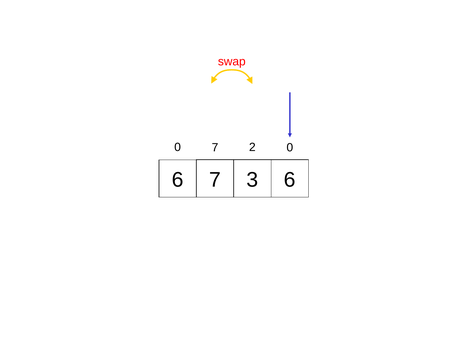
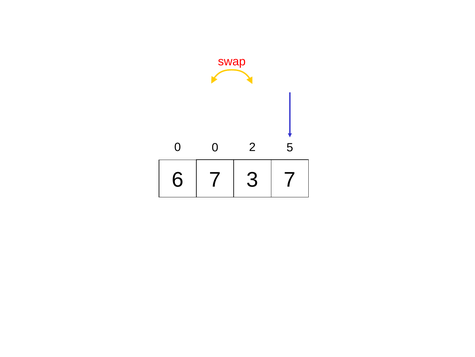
0 7: 7 -> 0
2 0: 0 -> 5
7 6: 6 -> 7
